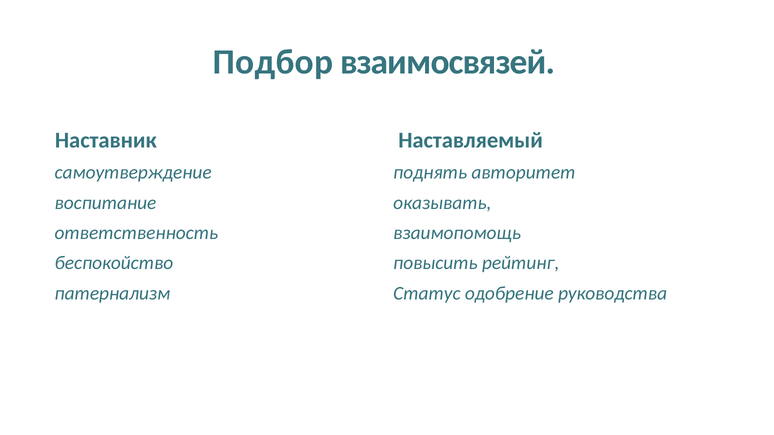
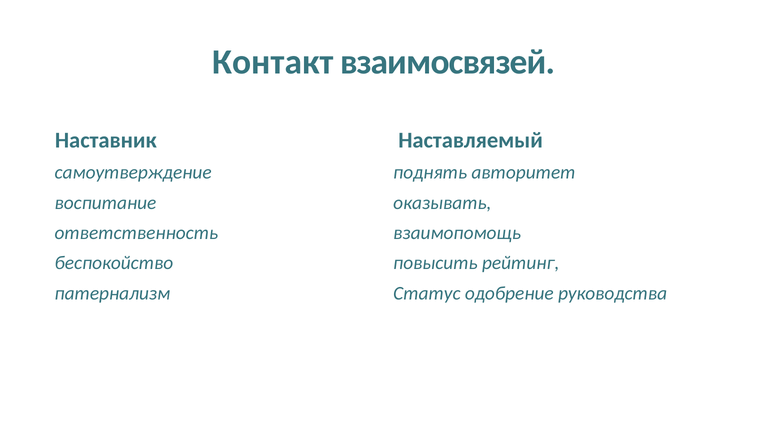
Подбор: Подбор -> Контакт
